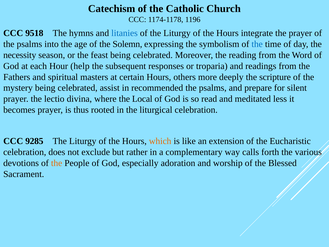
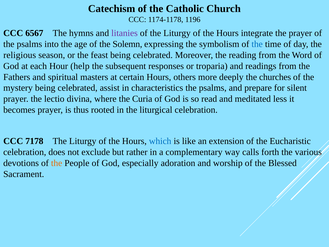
9518: 9518 -> 6567
litanies colour: blue -> purple
necessity: necessity -> religious
scripture: scripture -> churches
recommended: recommended -> characteristics
Local: Local -> Curia
9285: 9285 -> 7178
which colour: orange -> blue
